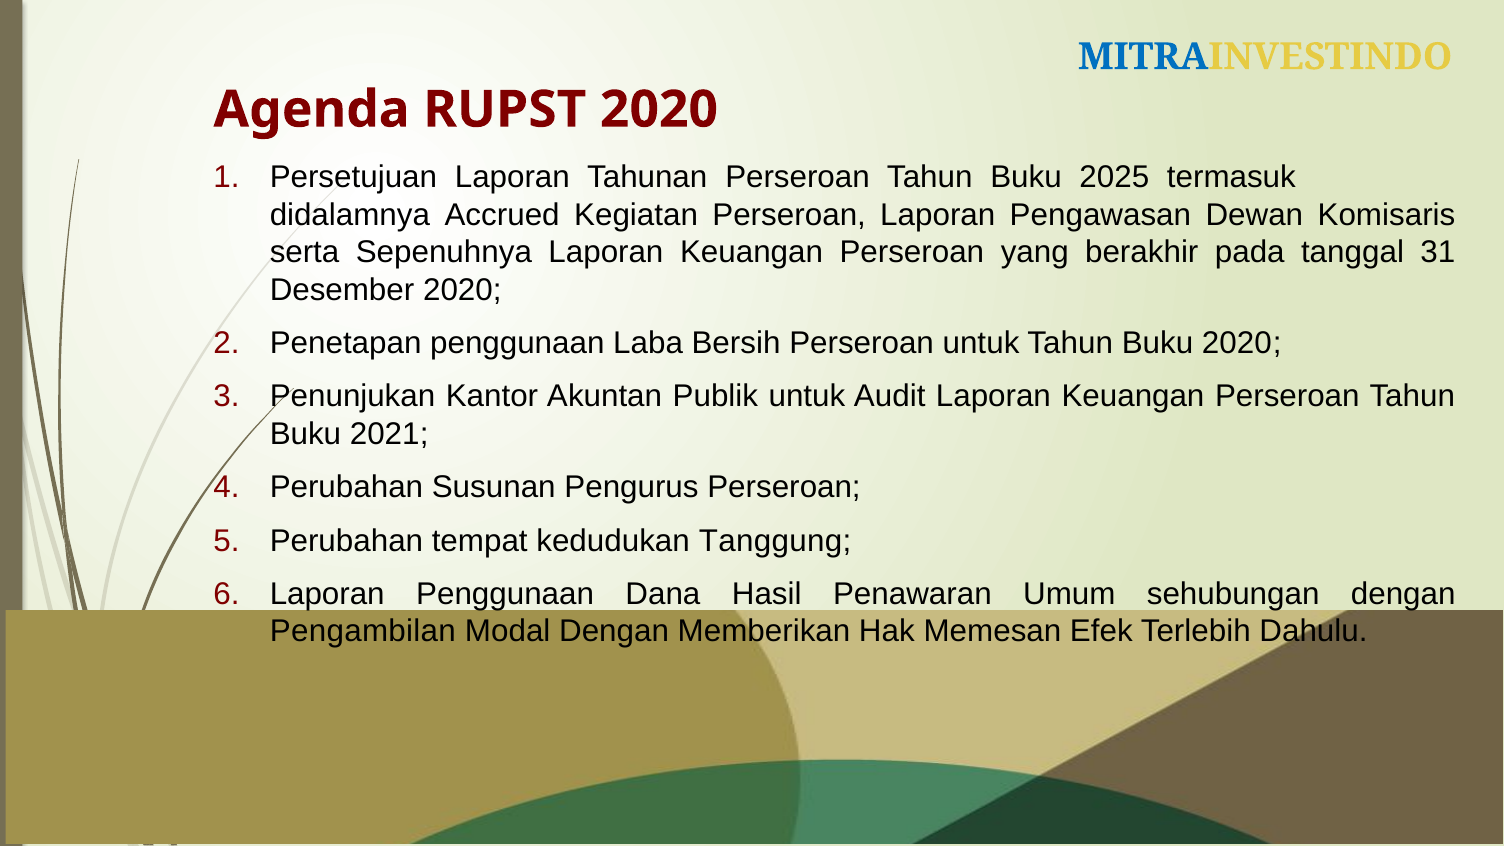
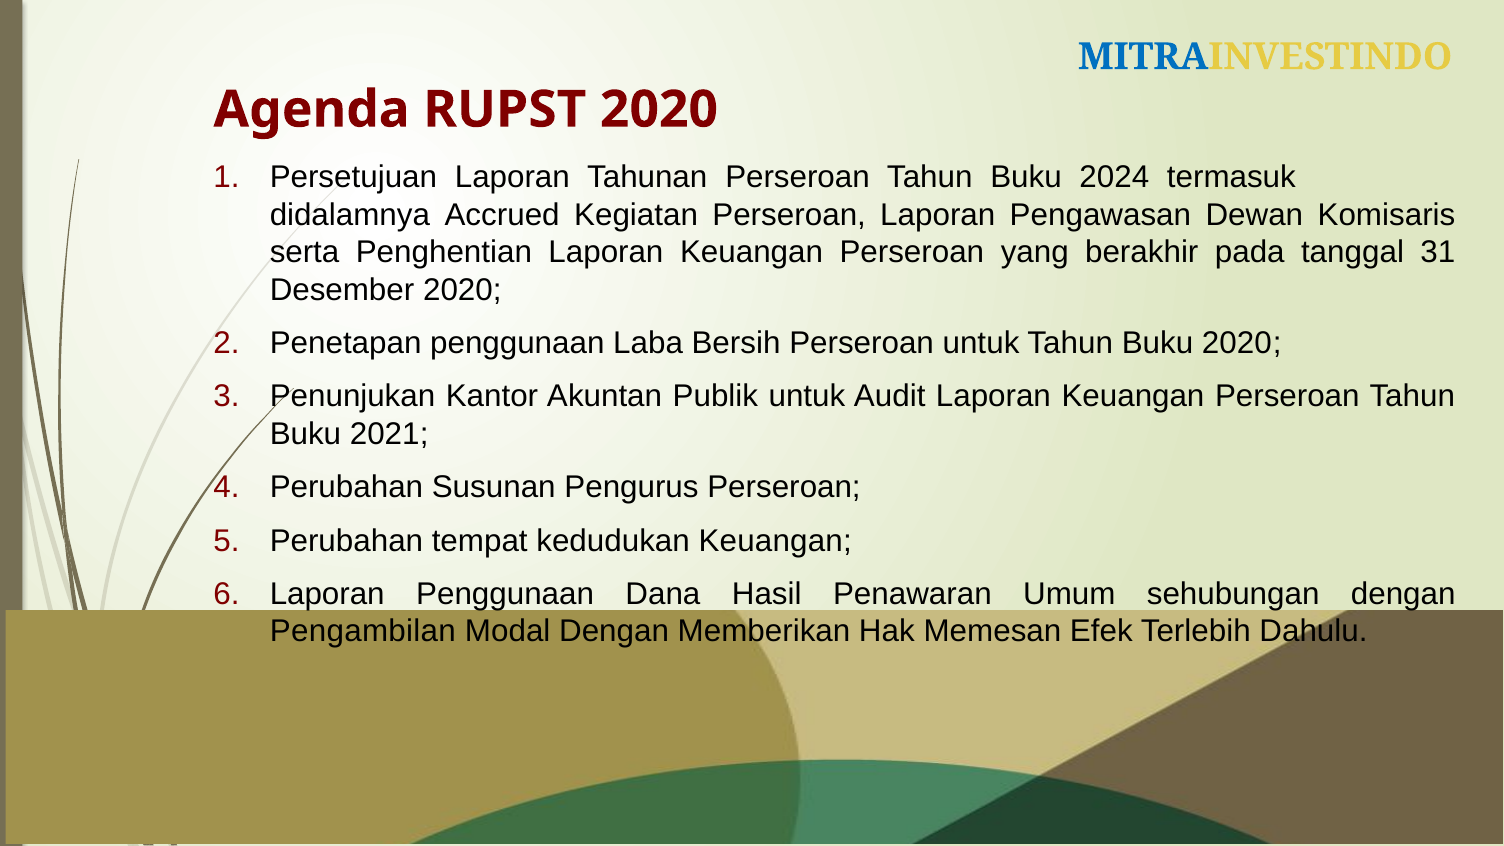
2025: 2025 -> 2024
Sepenuhnya: Sepenuhnya -> Penghentian
kedudukan Tanggung: Tanggung -> Keuangan
